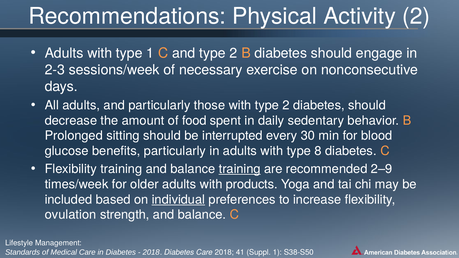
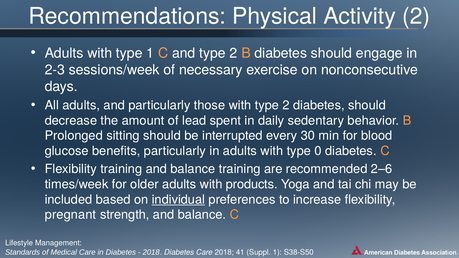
food: food -> lead
8: 8 -> 0
training at (240, 169) underline: present -> none
2–9: 2–9 -> 2–6
ovulation: ovulation -> pregnant
